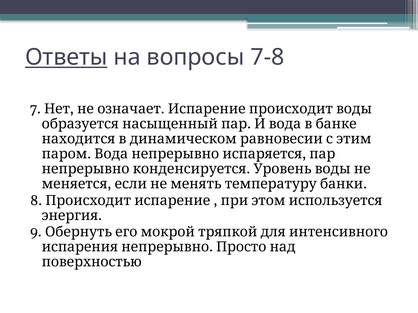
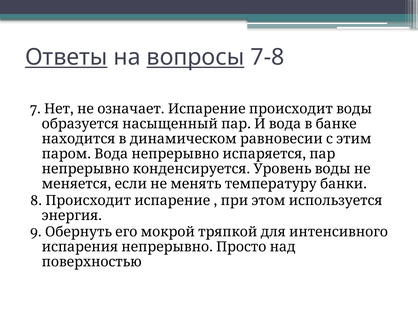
вопросы underline: none -> present
